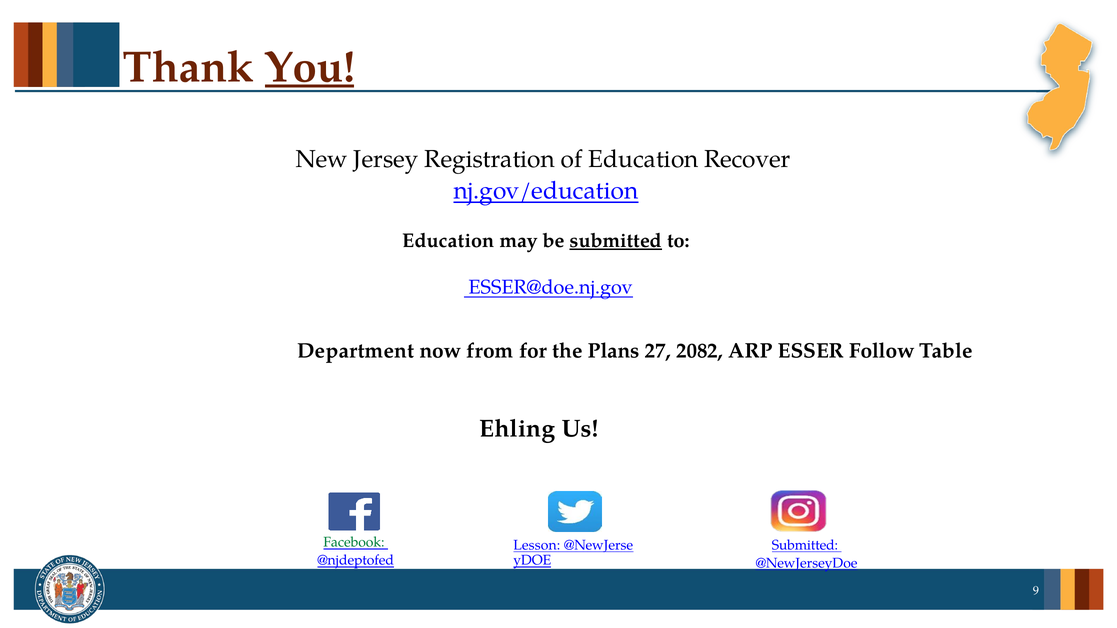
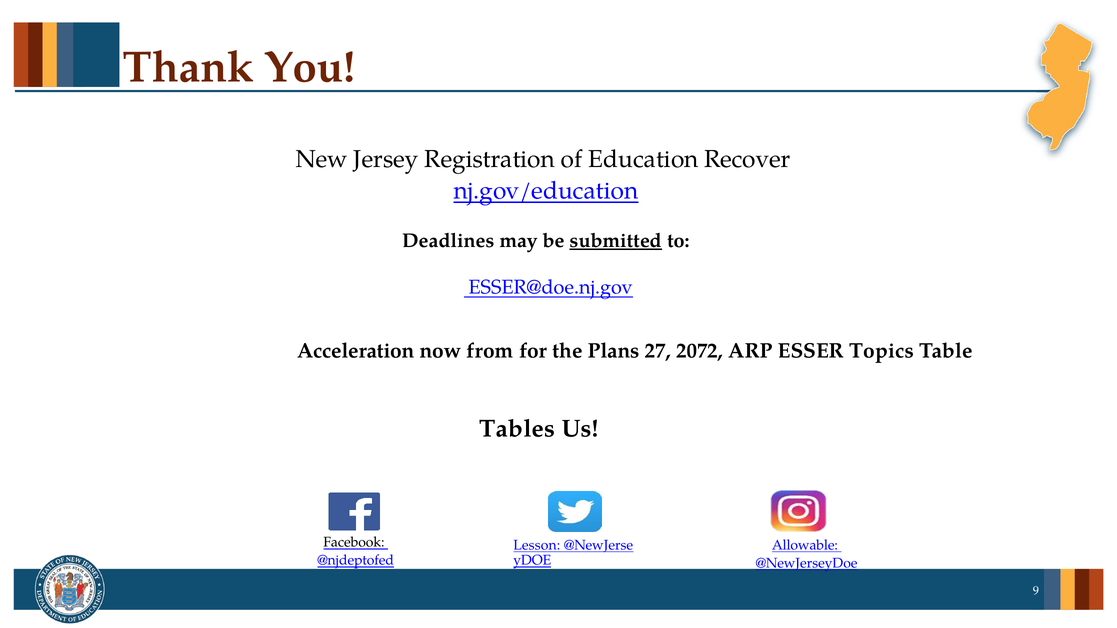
You underline: present -> none
Education at (448, 241): Education -> Deadlines
Department: Department -> Acceleration
2082: 2082 -> 2072
Follow: Follow -> Topics
Ehling: Ehling -> Tables
Facebook colour: green -> black
Submitted at (805, 545): Submitted -> Allowable
